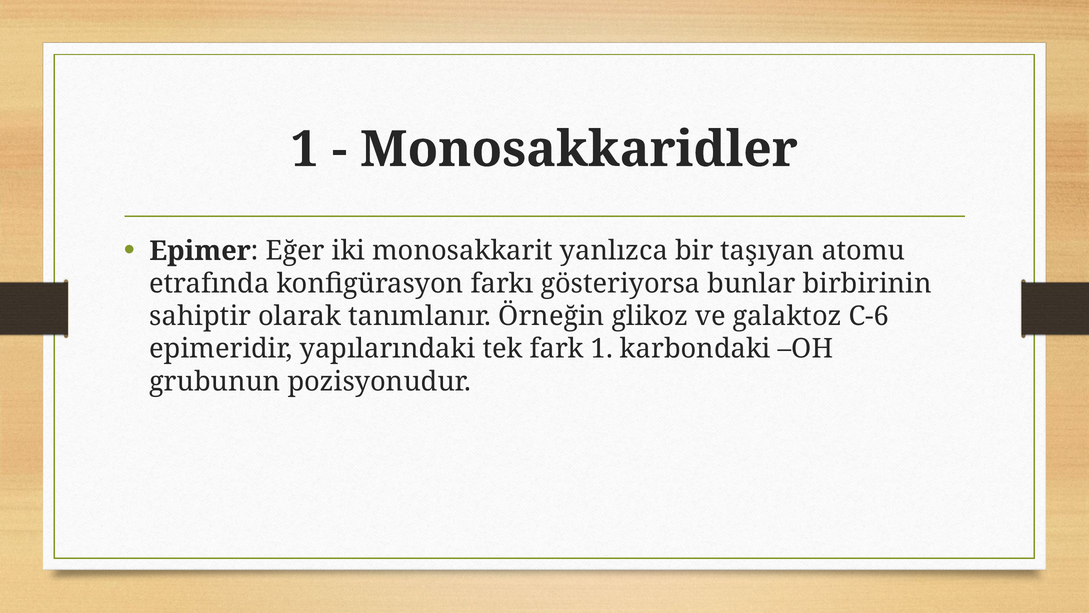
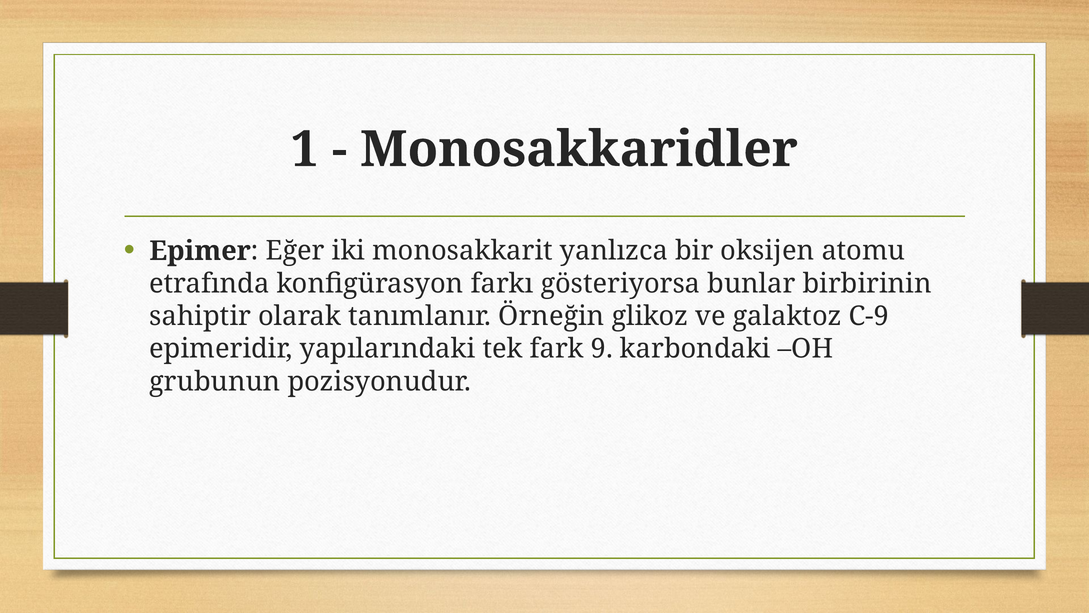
taşıyan: taşıyan -> oksijen
C-6: C-6 -> C-9
fark 1: 1 -> 9
